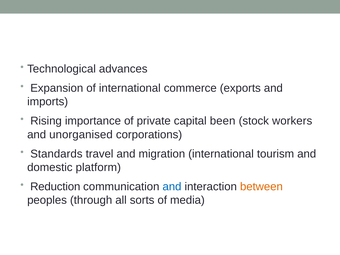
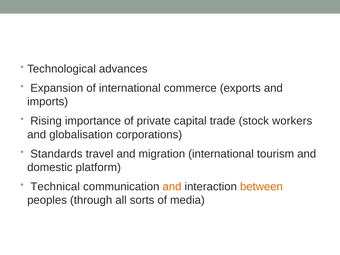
been: been -> trade
unorganised: unorganised -> globalisation
Reduction: Reduction -> Technical
and at (172, 187) colour: blue -> orange
